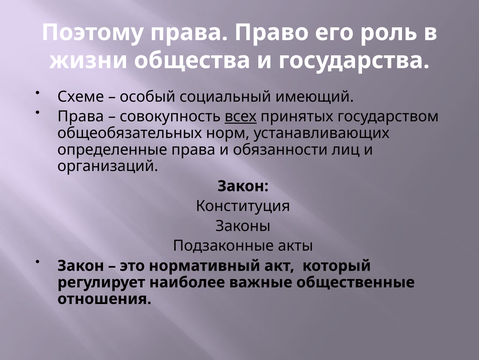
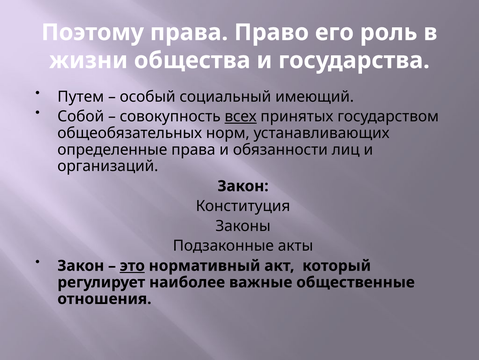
Схеме: Схеме -> Путем
Права at (81, 116): Права -> Собой
это underline: none -> present
